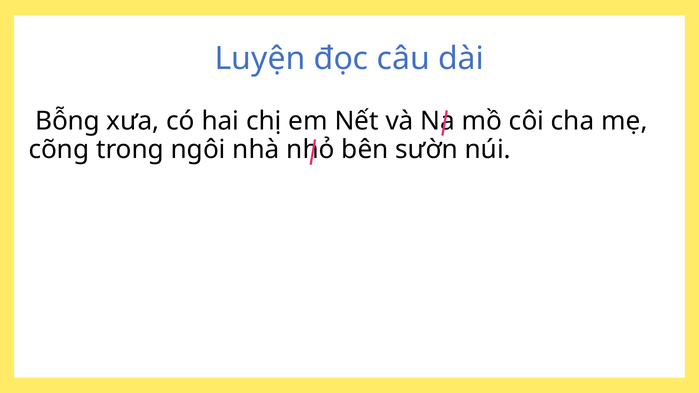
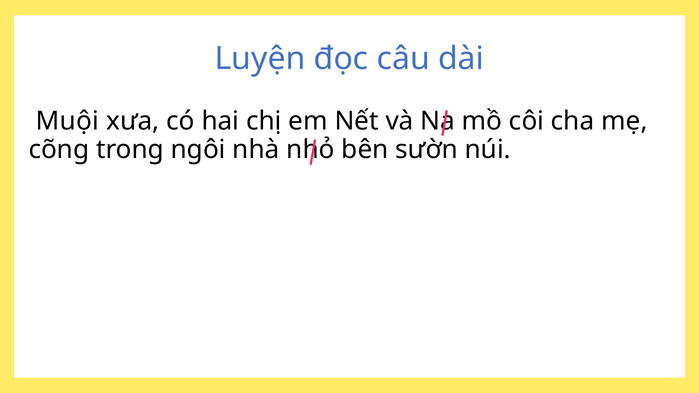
Bỗng: Bỗng -> Muội
